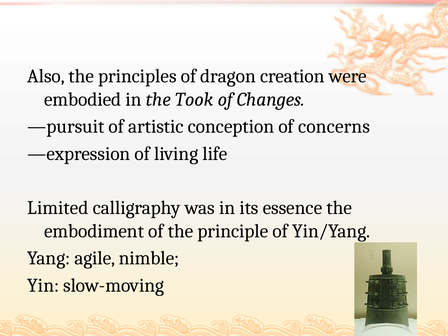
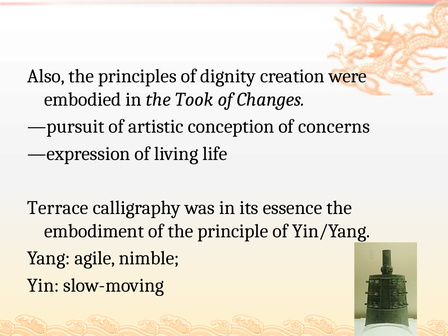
dragon: dragon -> dignity
Limited: Limited -> Terrace
